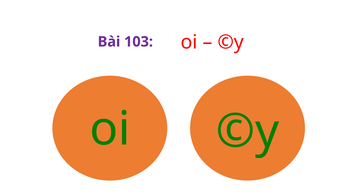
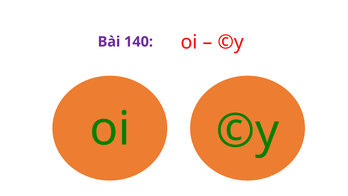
103: 103 -> 140
